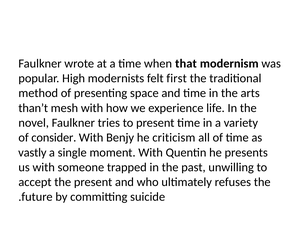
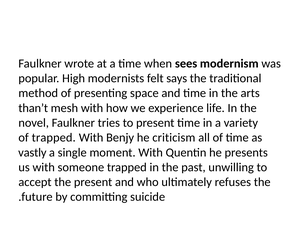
that: that -> sees
first: first -> says
of consider: consider -> trapped
